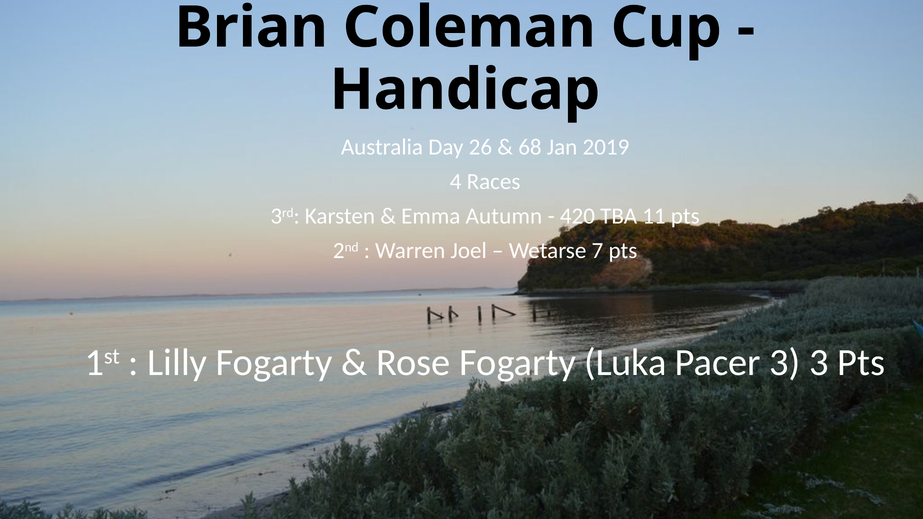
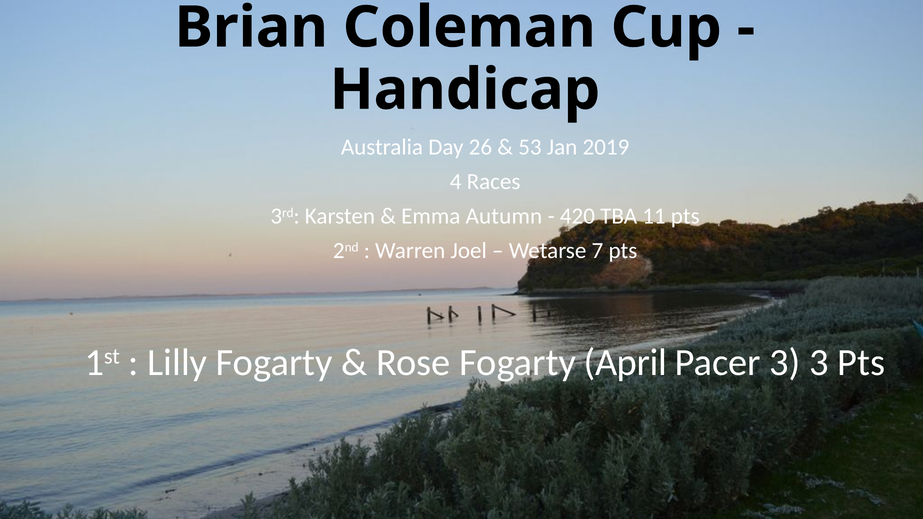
68: 68 -> 53
Luka: Luka -> April
